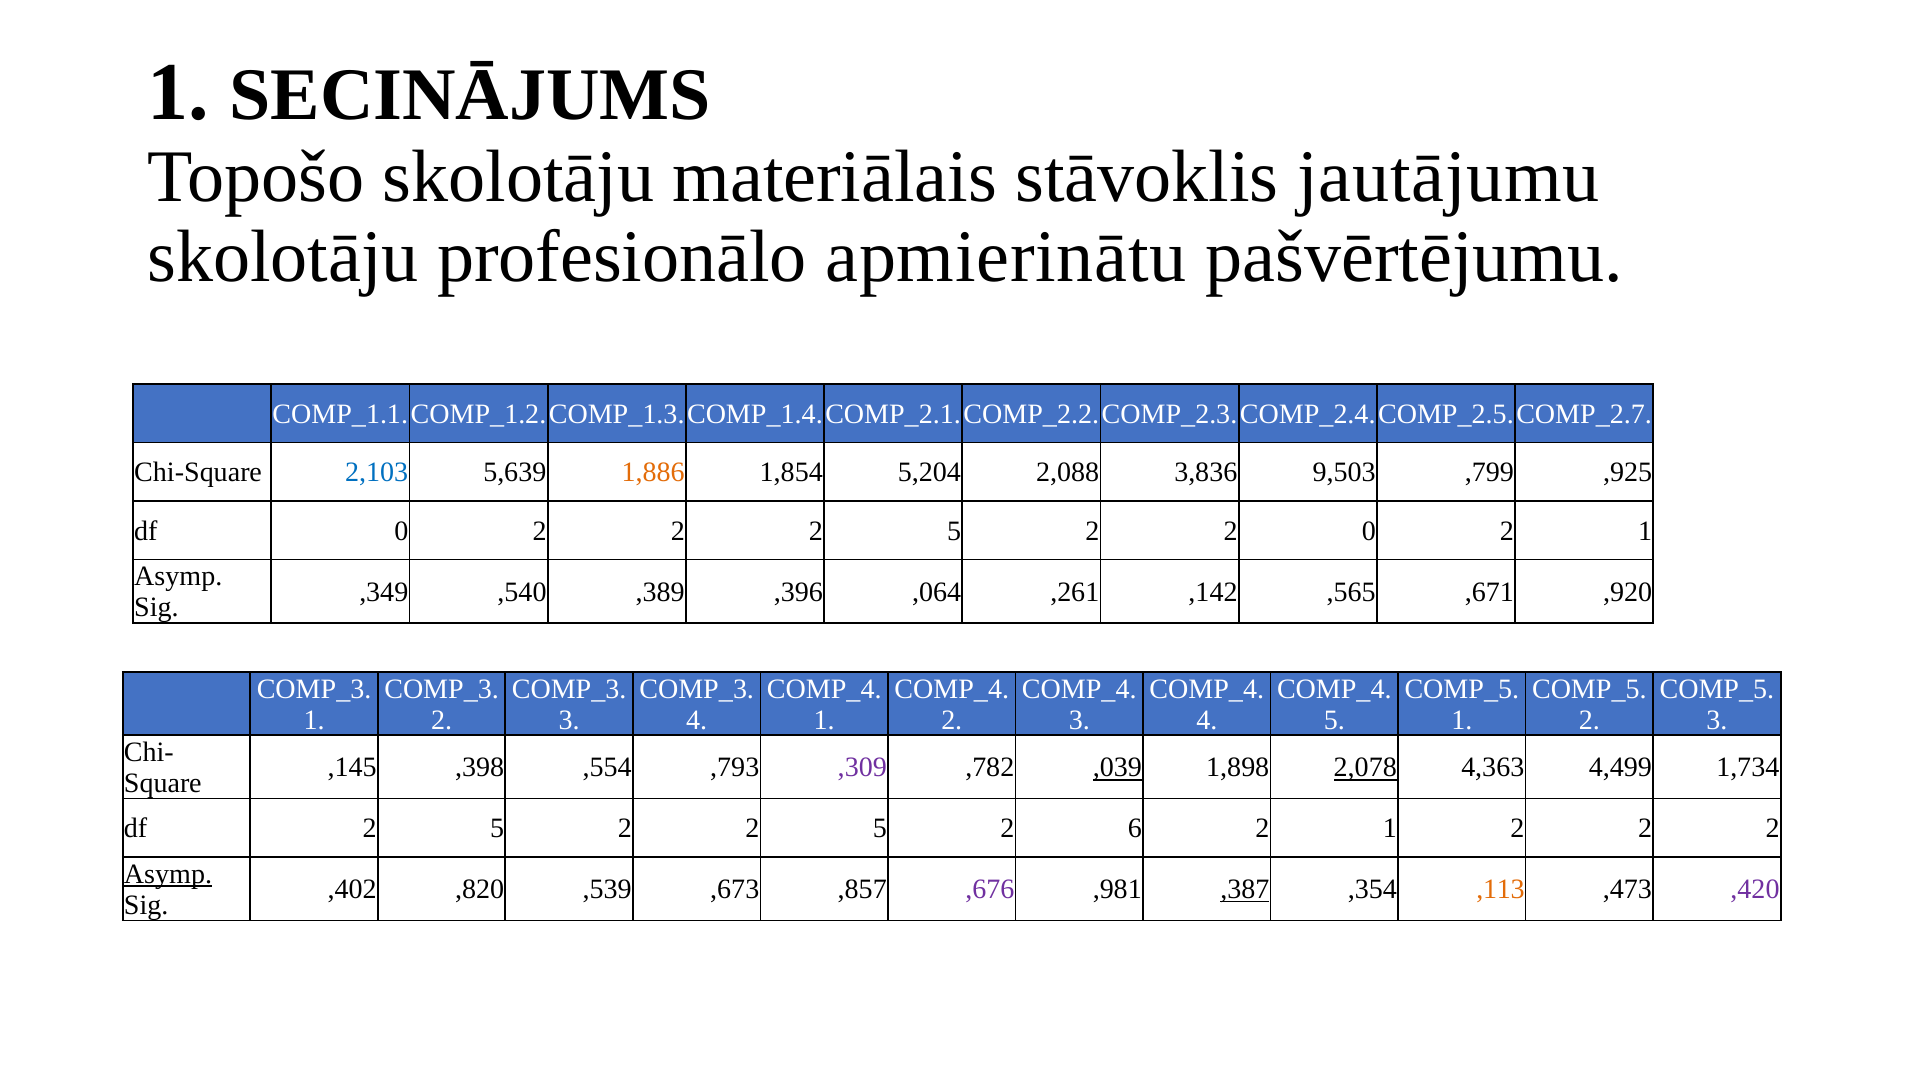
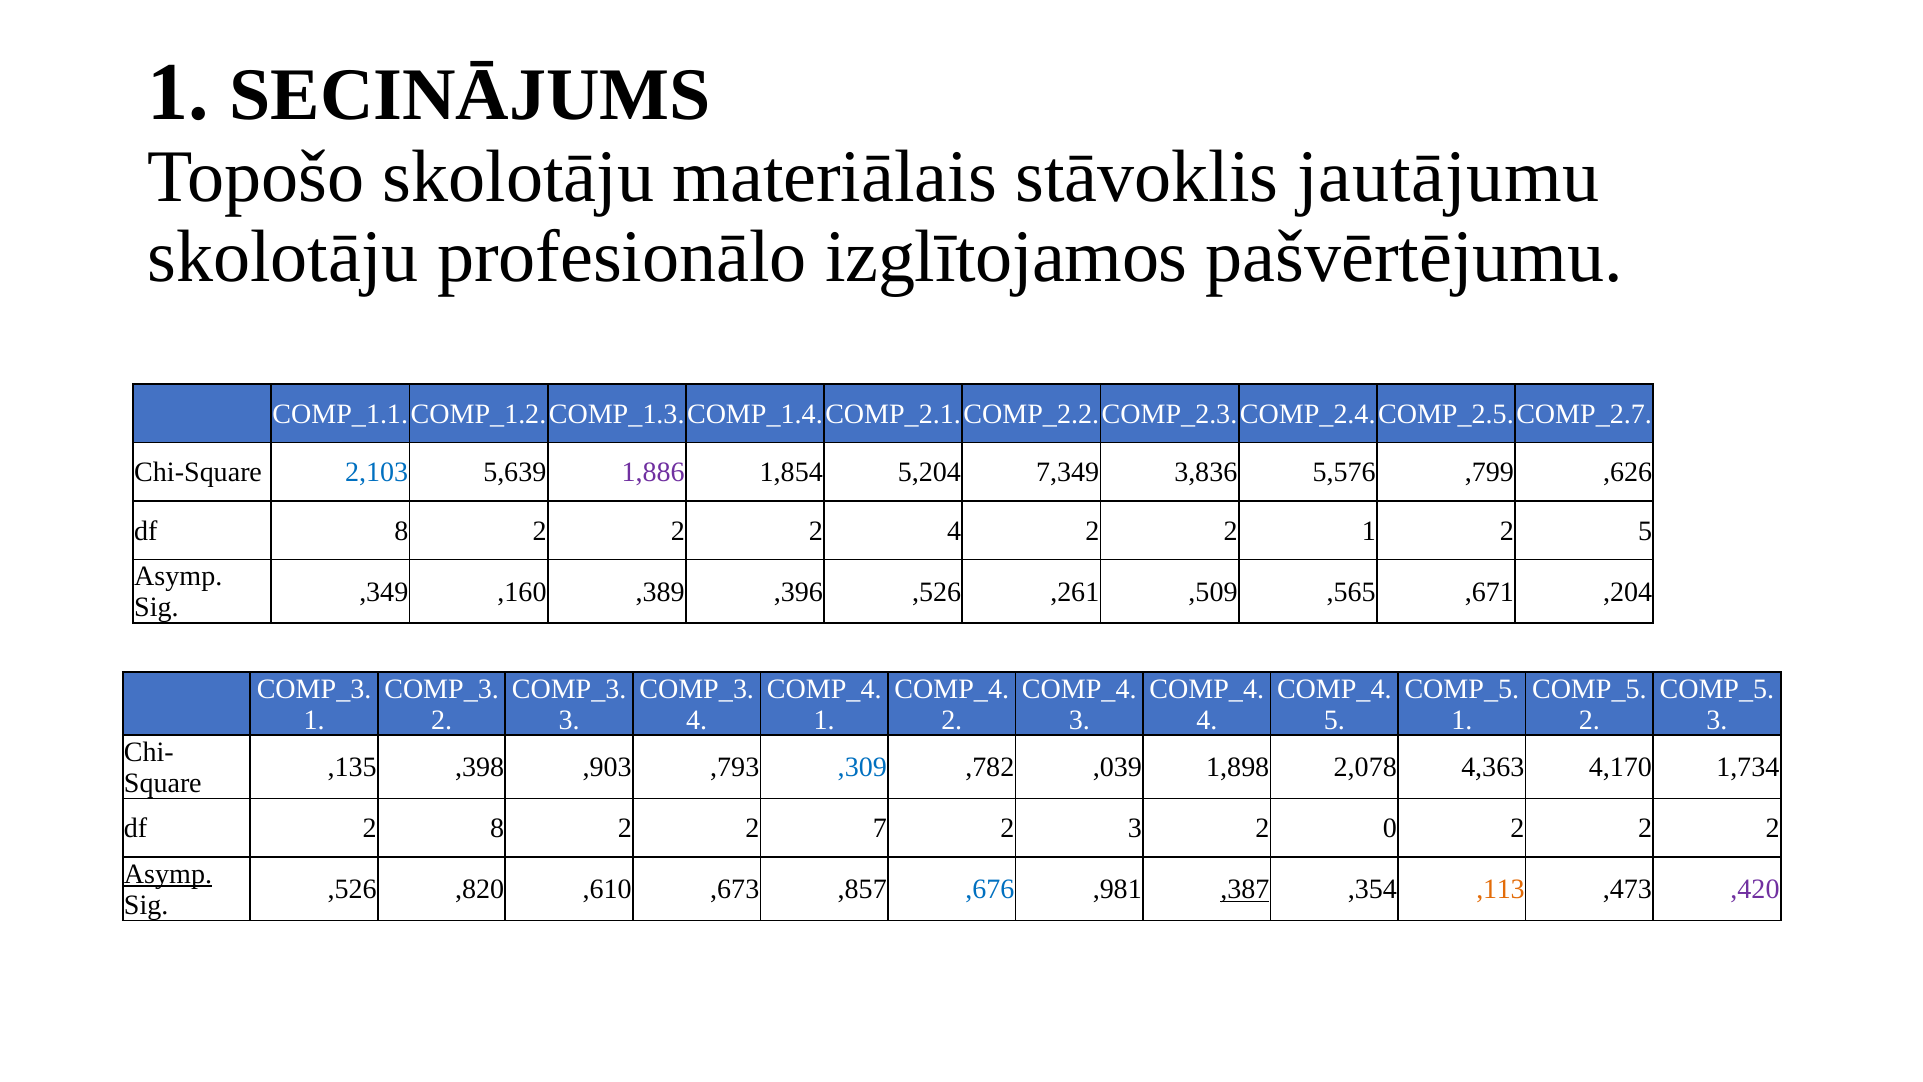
apmierinātu: apmierinātu -> izglītojamos
1,886 colour: orange -> purple
2,088: 2,088 -> 7,349
9,503: 9,503 -> 5,576
,925: ,925 -> ,626
df 0: 0 -> 8
2 2 2 5: 5 -> 4
2 0: 0 -> 1
1 at (1645, 531): 1 -> 5
,540: ,540 -> ,160
,396 ,064: ,064 -> ,526
,142: ,142 -> ,509
,920: ,920 -> ,204
,145: ,145 -> ,135
,554: ,554 -> ,903
,309 colour: purple -> blue
,039 underline: present -> none
2,078 underline: present -> none
4,499: 4,499 -> 4,170
df 2 5: 5 -> 8
5 at (880, 828): 5 -> 7
2 6: 6 -> 3
1 at (1390, 828): 1 -> 0
,402 at (352, 889): ,402 -> ,526
,539: ,539 -> ,610
,676 colour: purple -> blue
